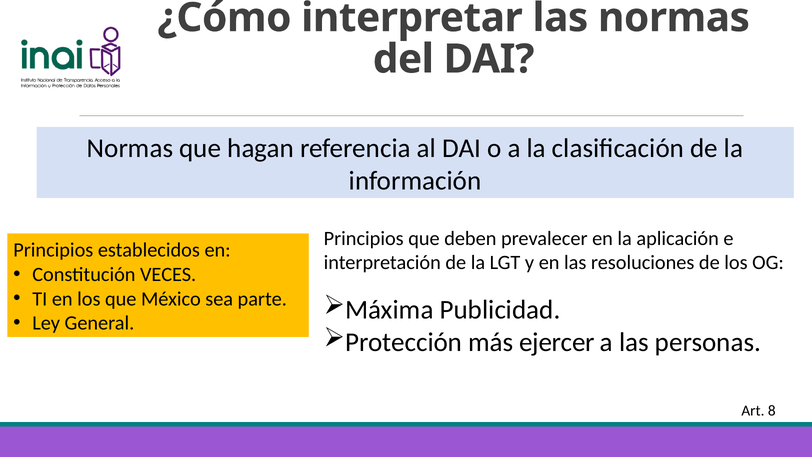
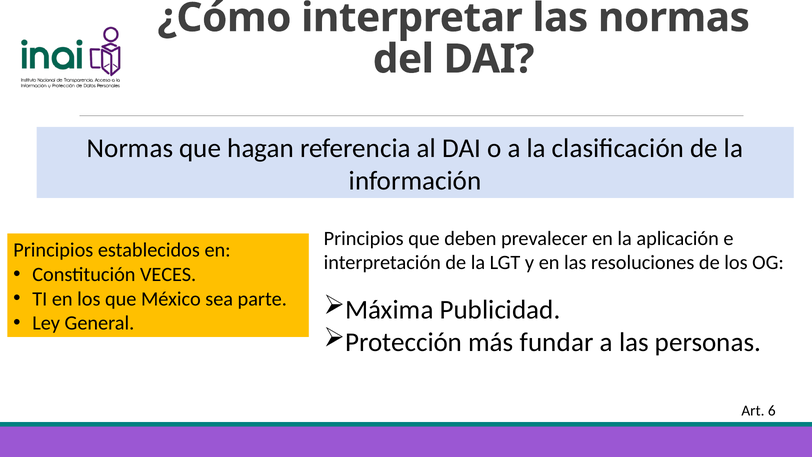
ejercer: ejercer -> fundar
8: 8 -> 6
